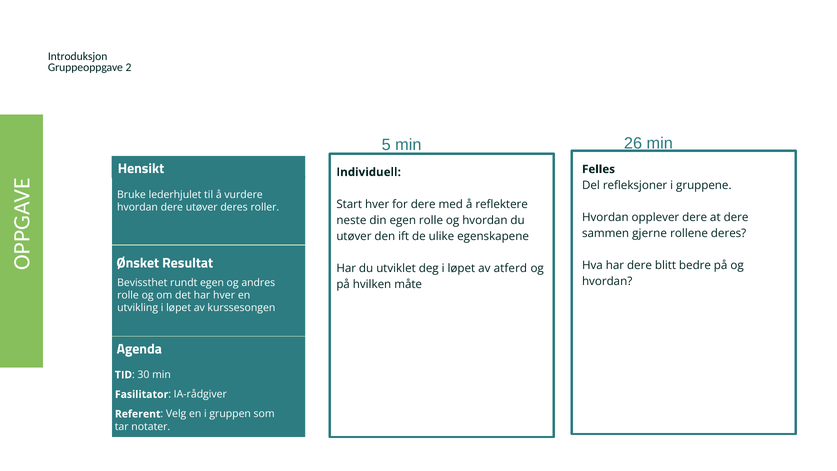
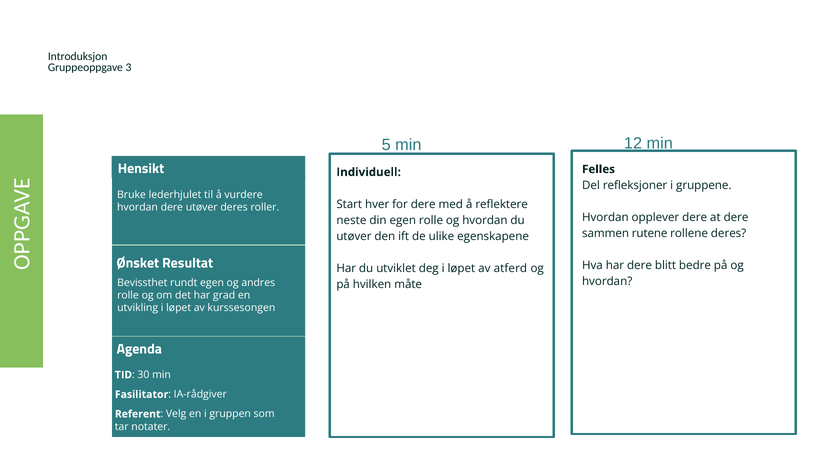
2: 2 -> 3
26: 26 -> 12
gjerne: gjerne -> rutene
har hver: hver -> grad
